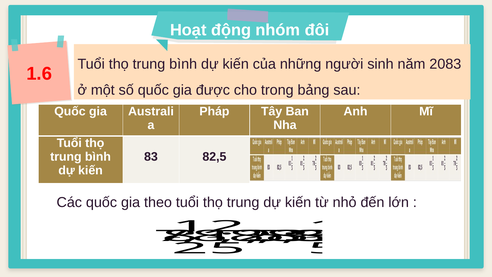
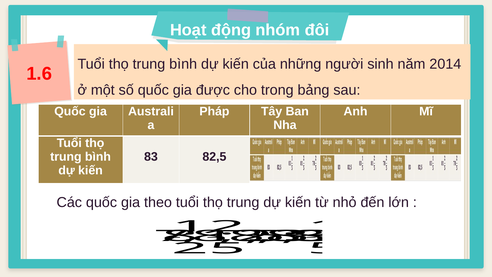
2083: 2083 -> 2014
